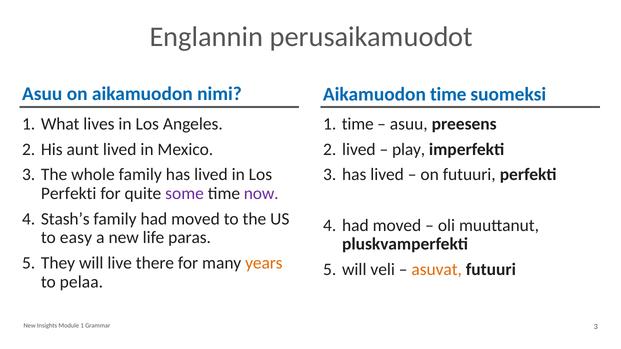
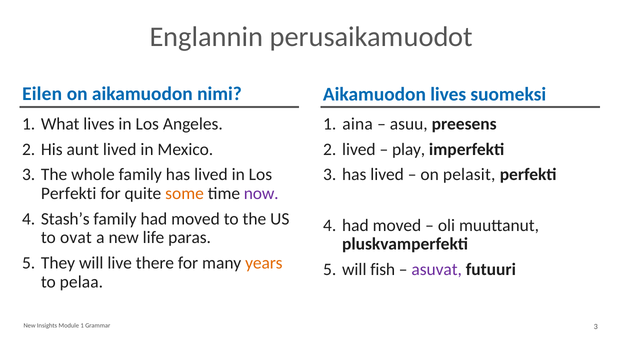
Asuu at (42, 94): Asuu -> Eilen
Aikamuodon time: time -> lives
1 time: time -> aina
on futuuri: futuuri -> pelasit
some colour: purple -> orange
easy: easy -> ovat
veli: veli -> fish
asuvat colour: orange -> purple
